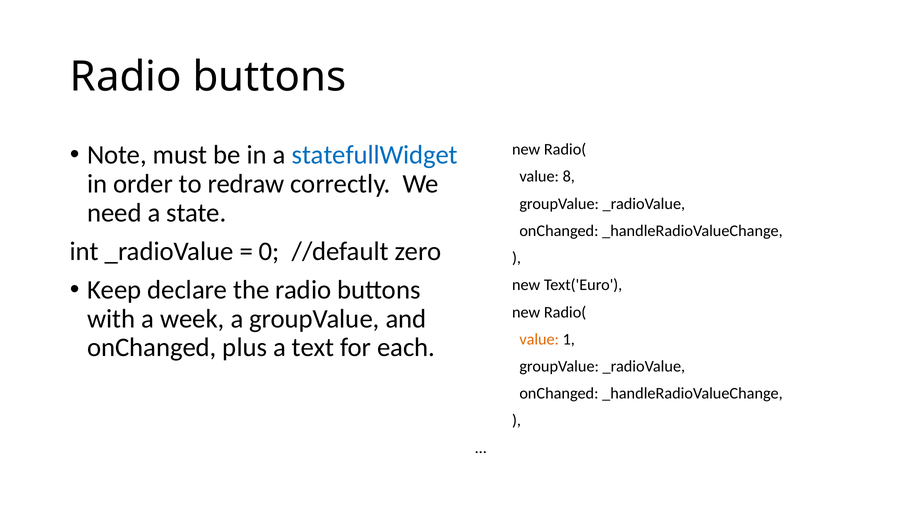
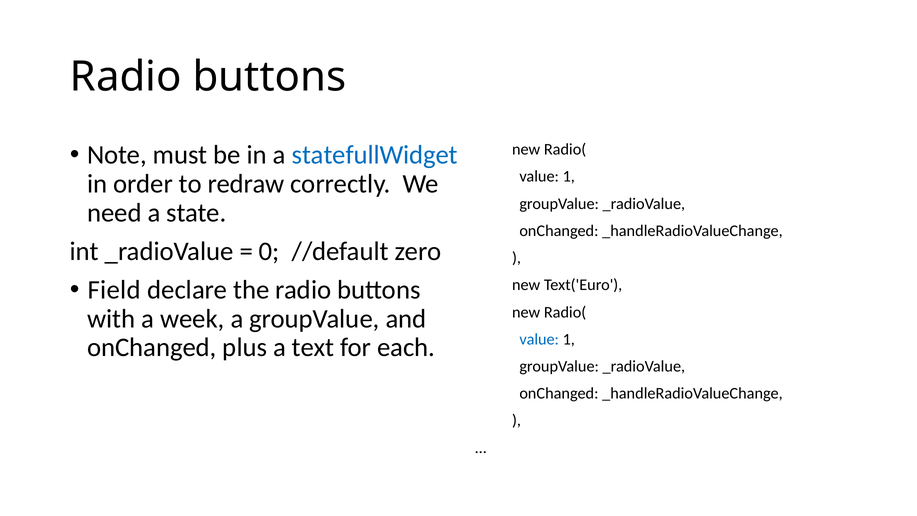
8 at (569, 177): 8 -> 1
Keep: Keep -> Field
value at (539, 339) colour: orange -> blue
